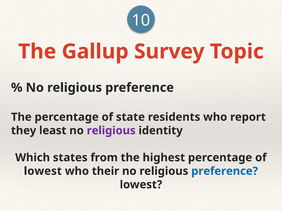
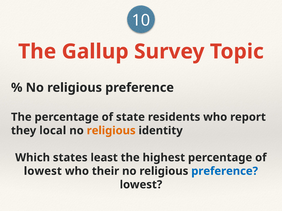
least: least -> local
religious at (111, 131) colour: purple -> orange
from: from -> least
